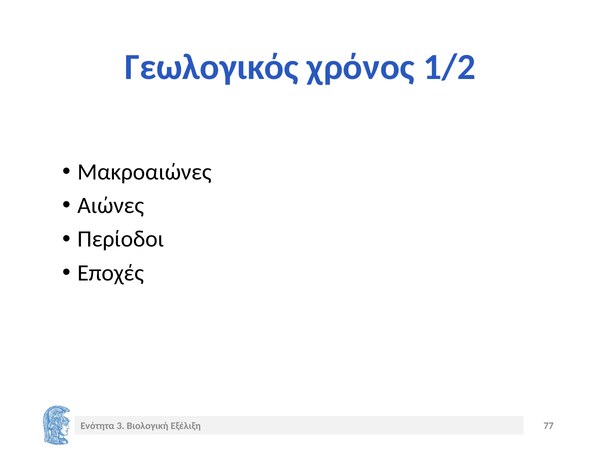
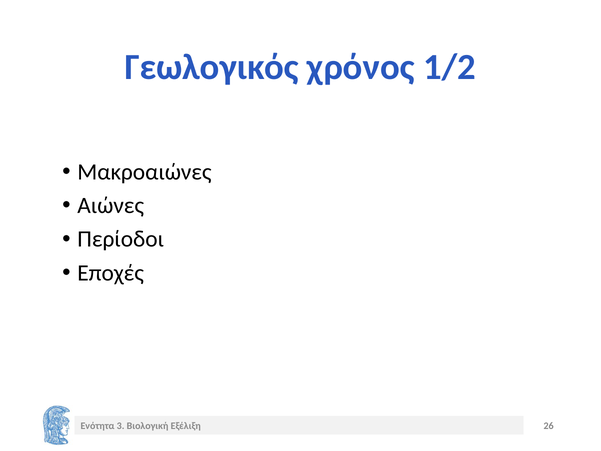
77: 77 -> 26
